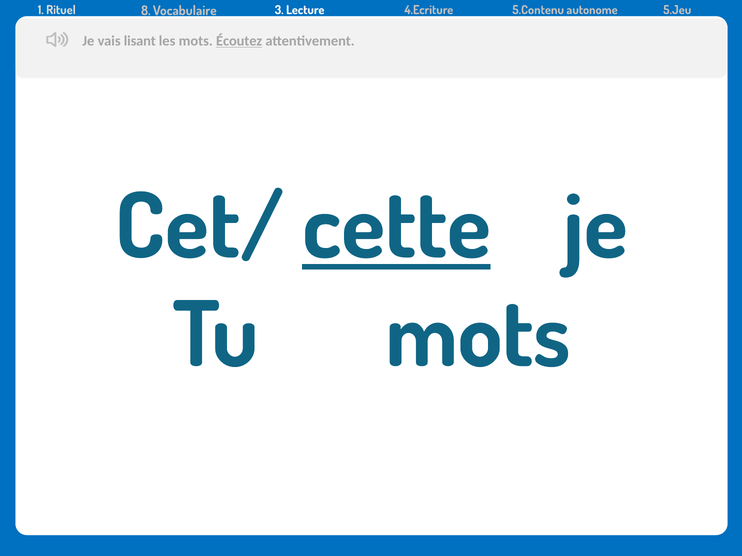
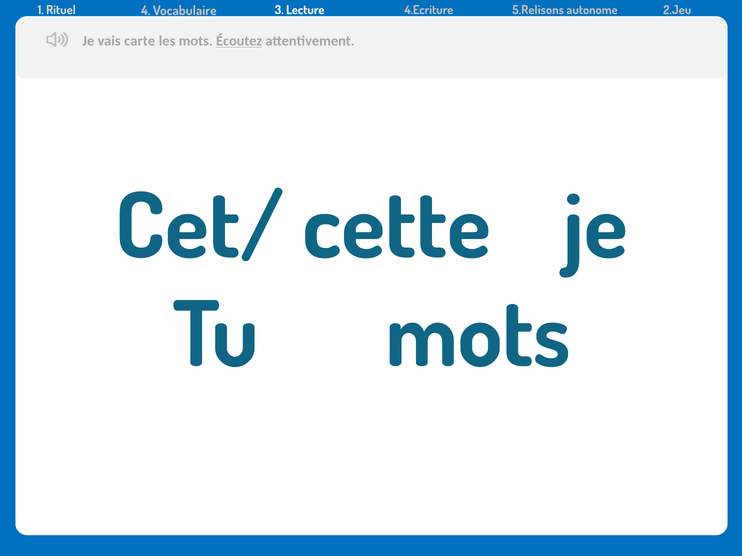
8: 8 -> 4
5.Contenu: 5.Contenu -> 5.Relisons
5.Jeu: 5.Jeu -> 2.Jeu
lisant: lisant -> carte
cette underline: present -> none
